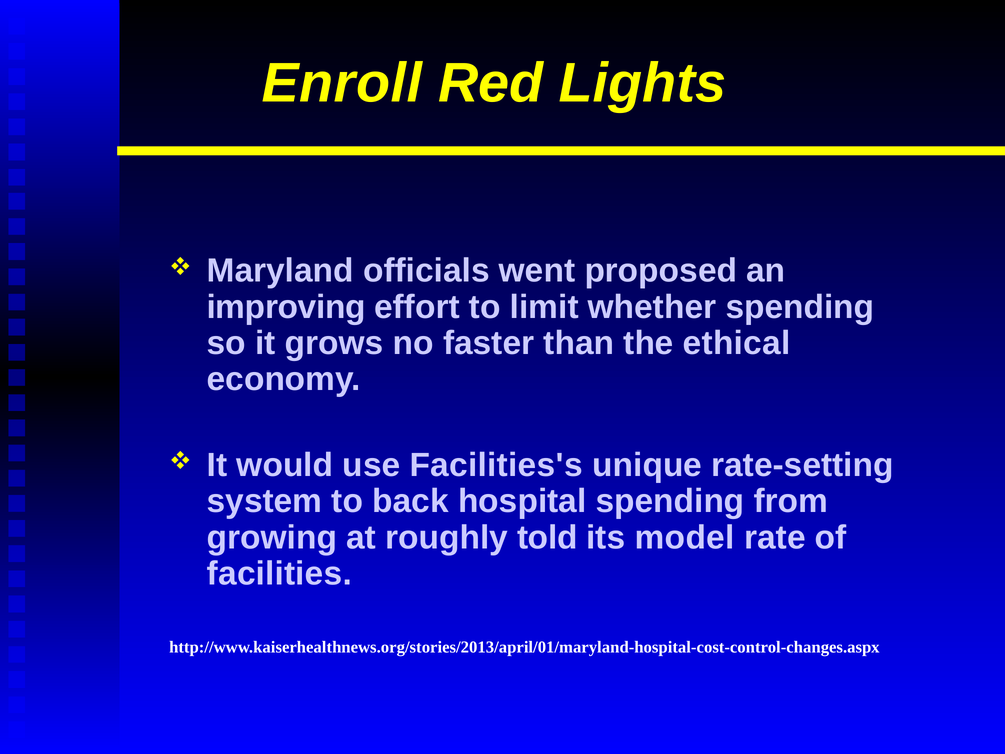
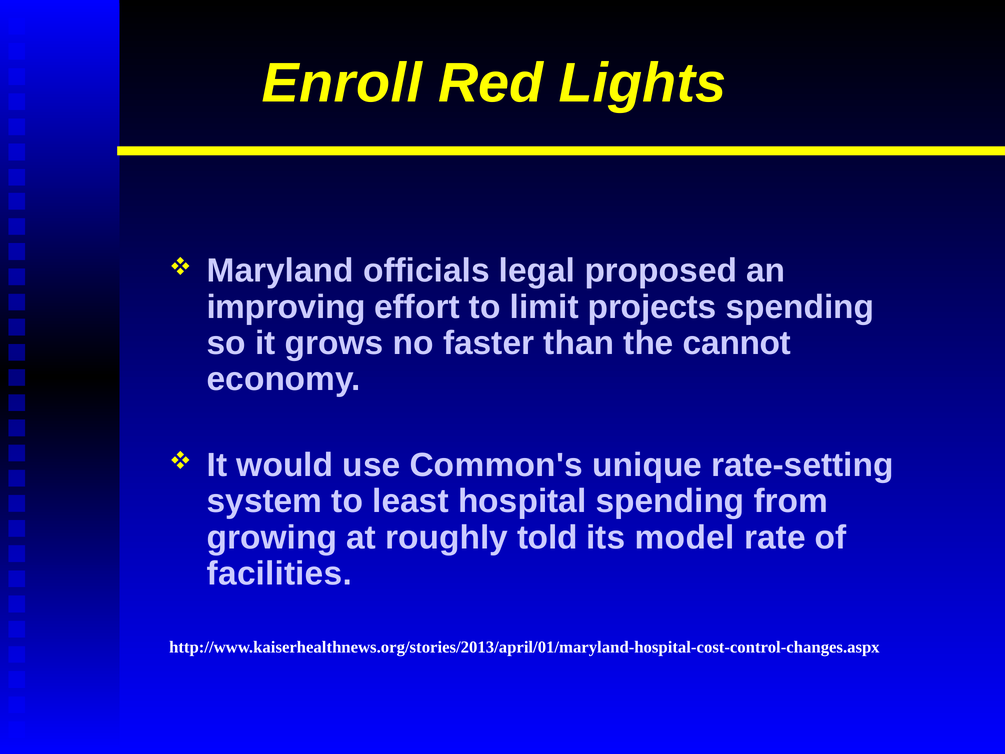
went: went -> legal
whether: whether -> projects
ethical: ethical -> cannot
Facilities's: Facilities's -> Common's
back: back -> least
